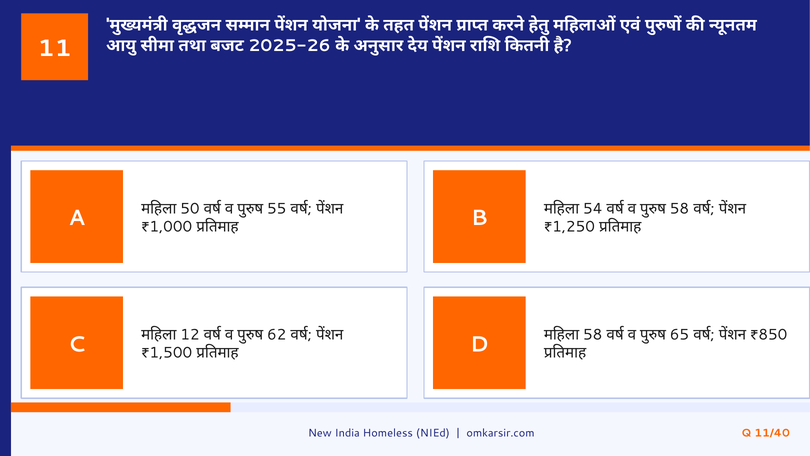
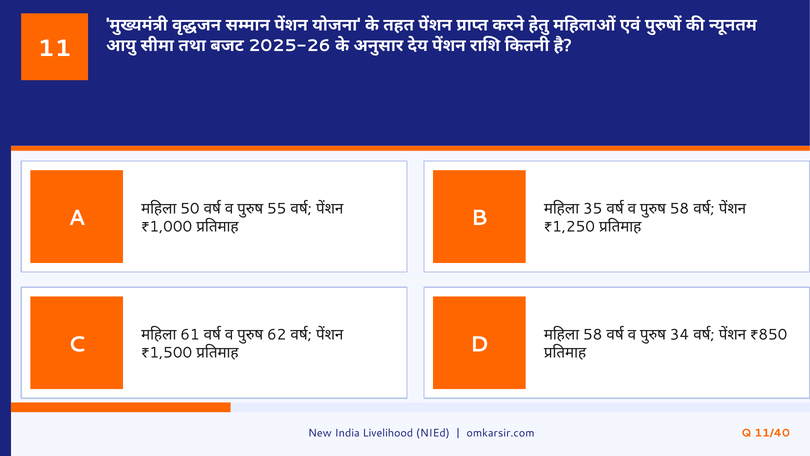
54: 54 -> 35
12: 12 -> 61
65: 65 -> 34
Homeless: Homeless -> Livelihood
